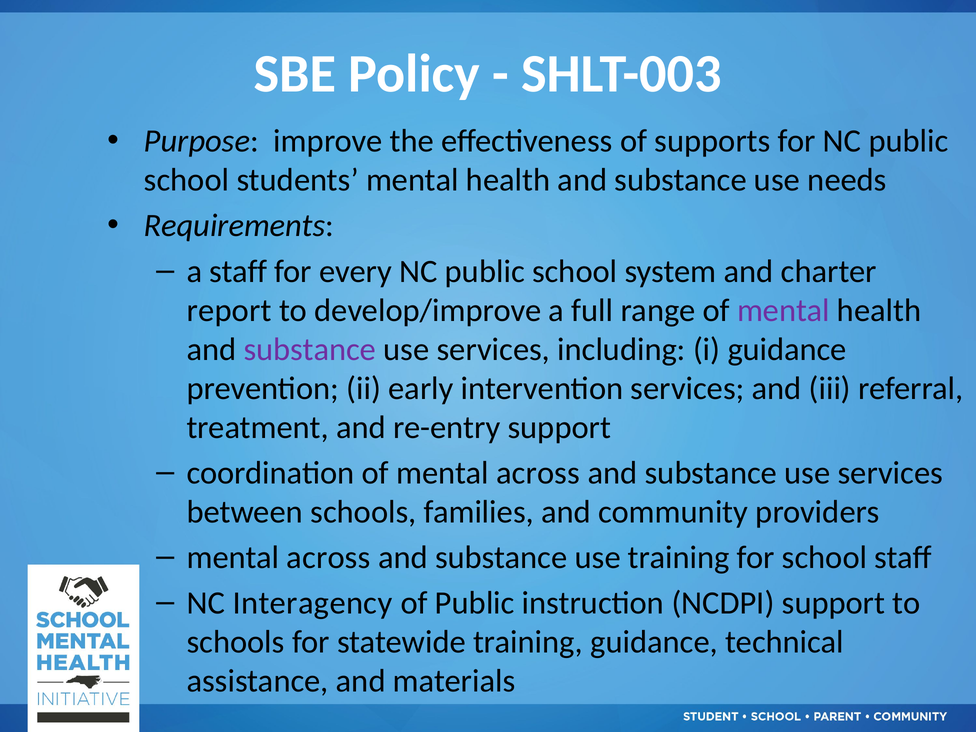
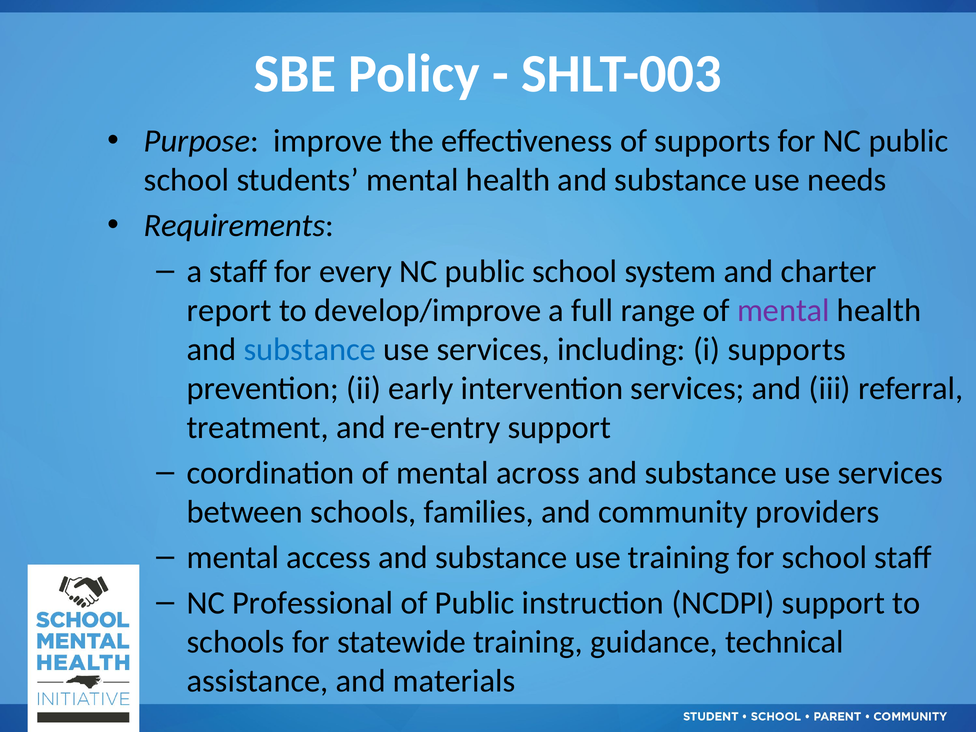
substance at (310, 349) colour: purple -> blue
i guidance: guidance -> supports
across at (328, 558): across -> access
Interagency: Interagency -> Professional
